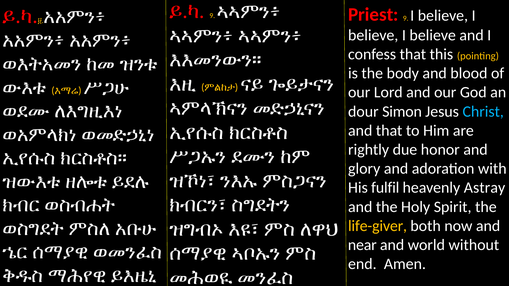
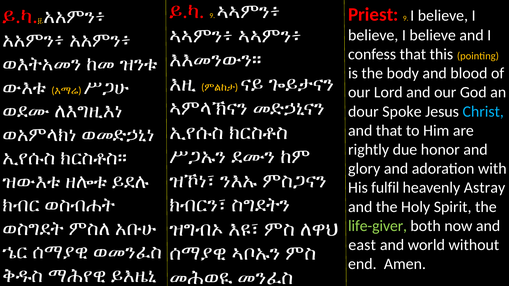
Simon: Simon -> Spoke
life-giver colour: yellow -> light green
near: near -> east
